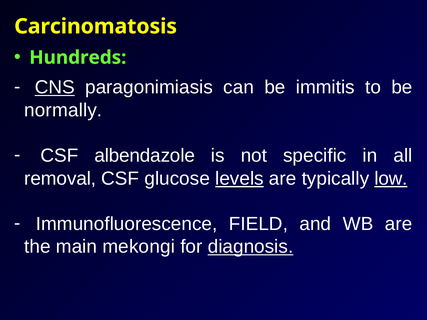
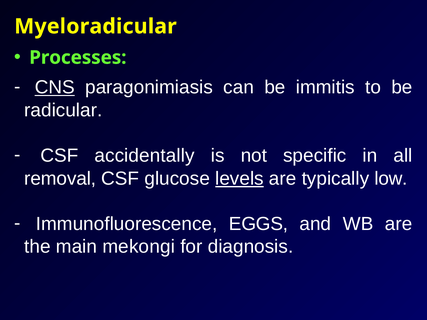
Carcinomatosis: Carcinomatosis -> Myeloradicular
Hundreds: Hundreds -> Processes
normally: normally -> radicular
albendazole: albendazole -> accidentally
low underline: present -> none
FIELD: FIELD -> EGGS
diagnosis underline: present -> none
